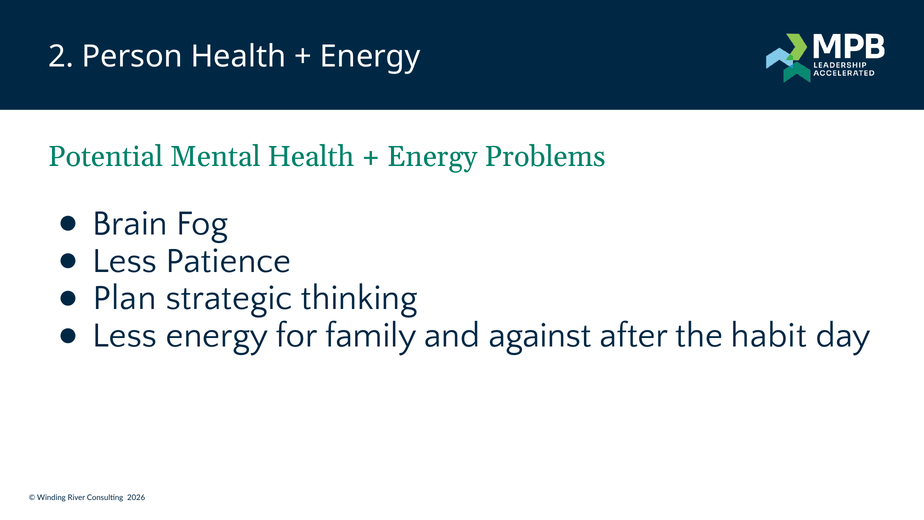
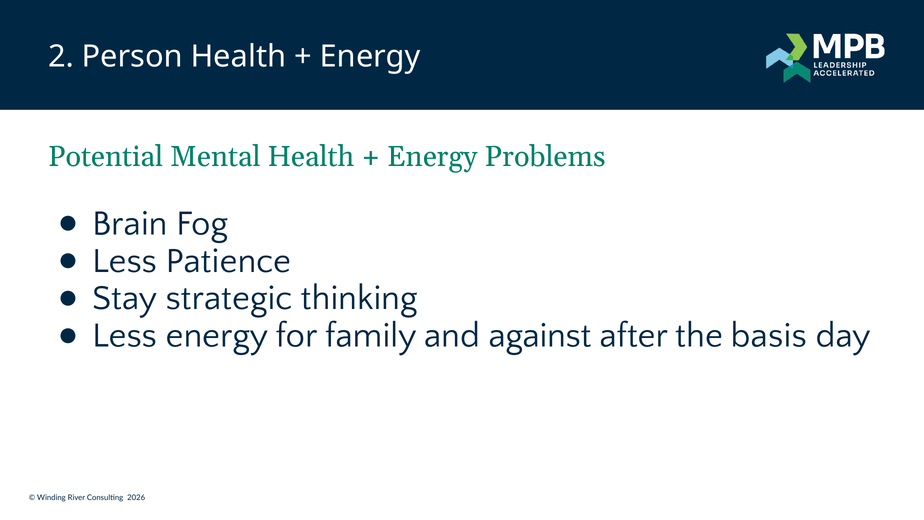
Plan: Plan -> Stay
habit: habit -> basis
